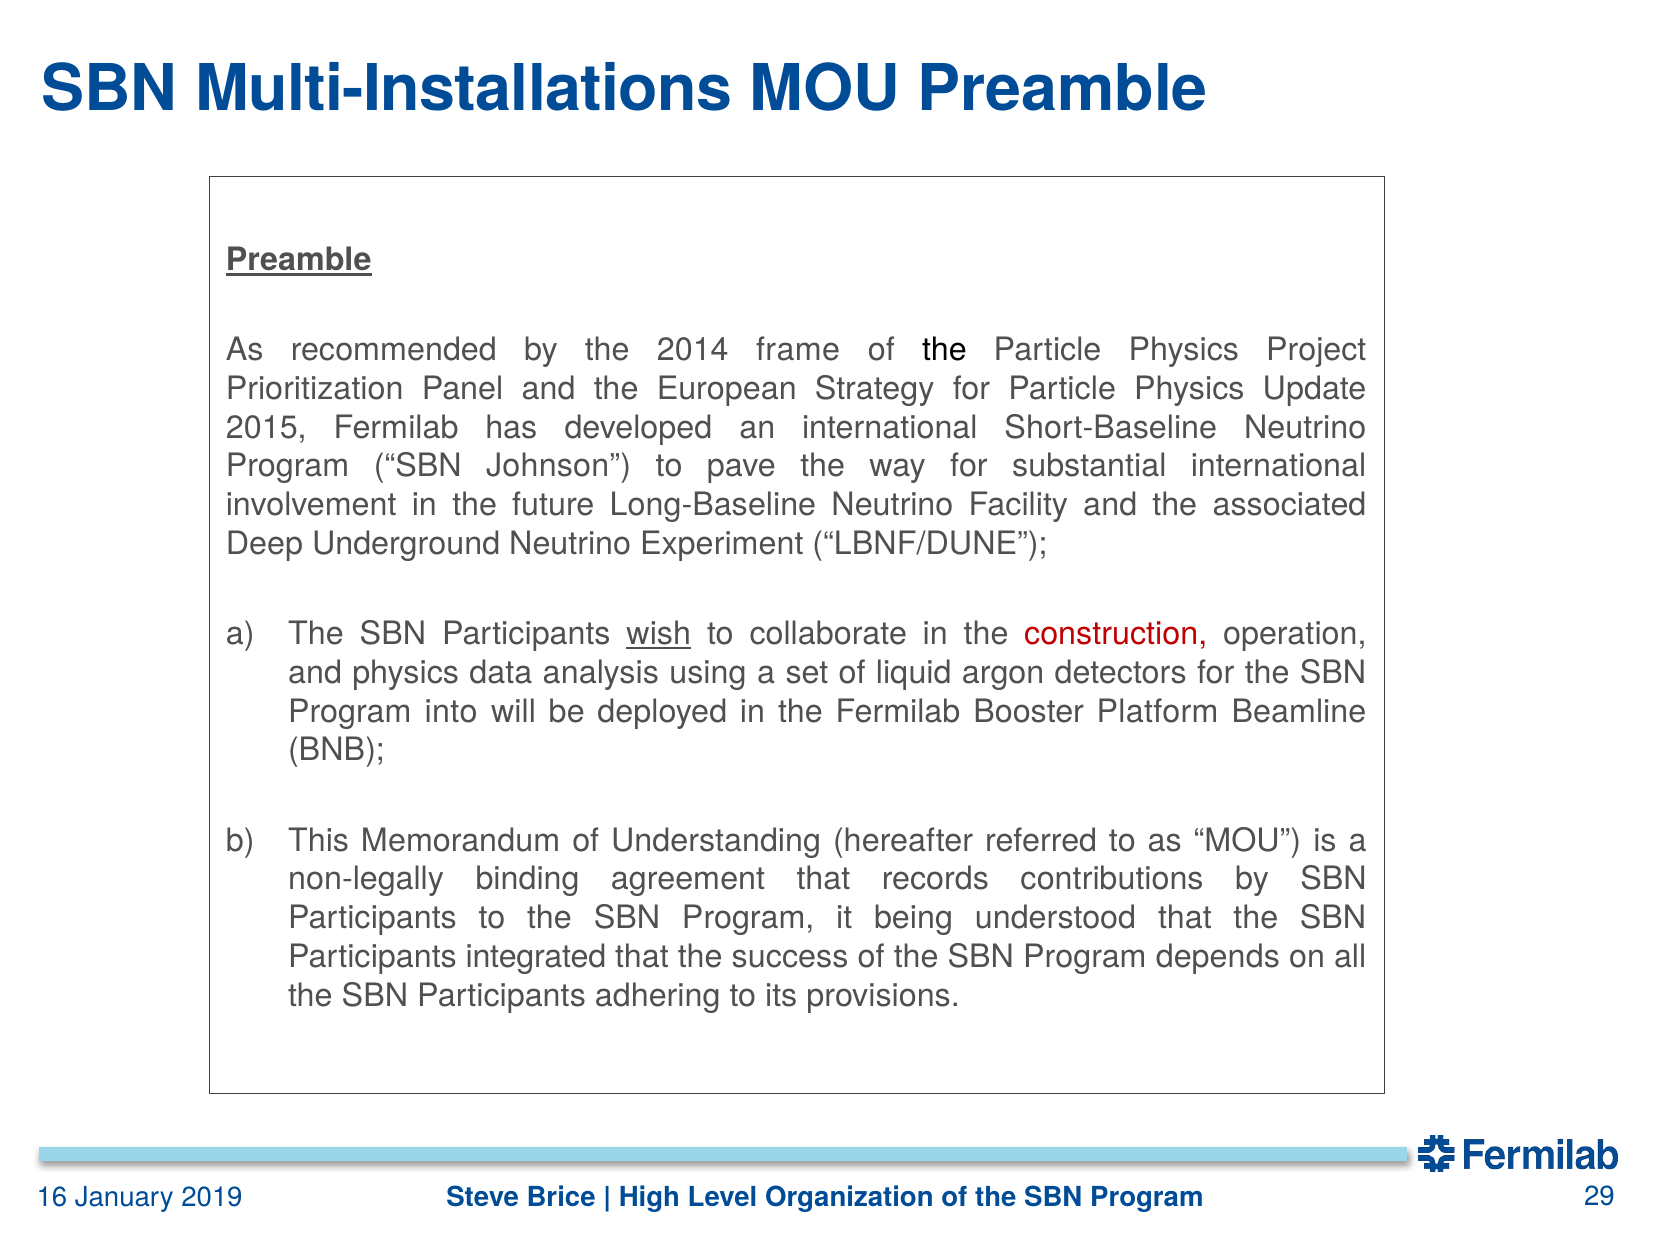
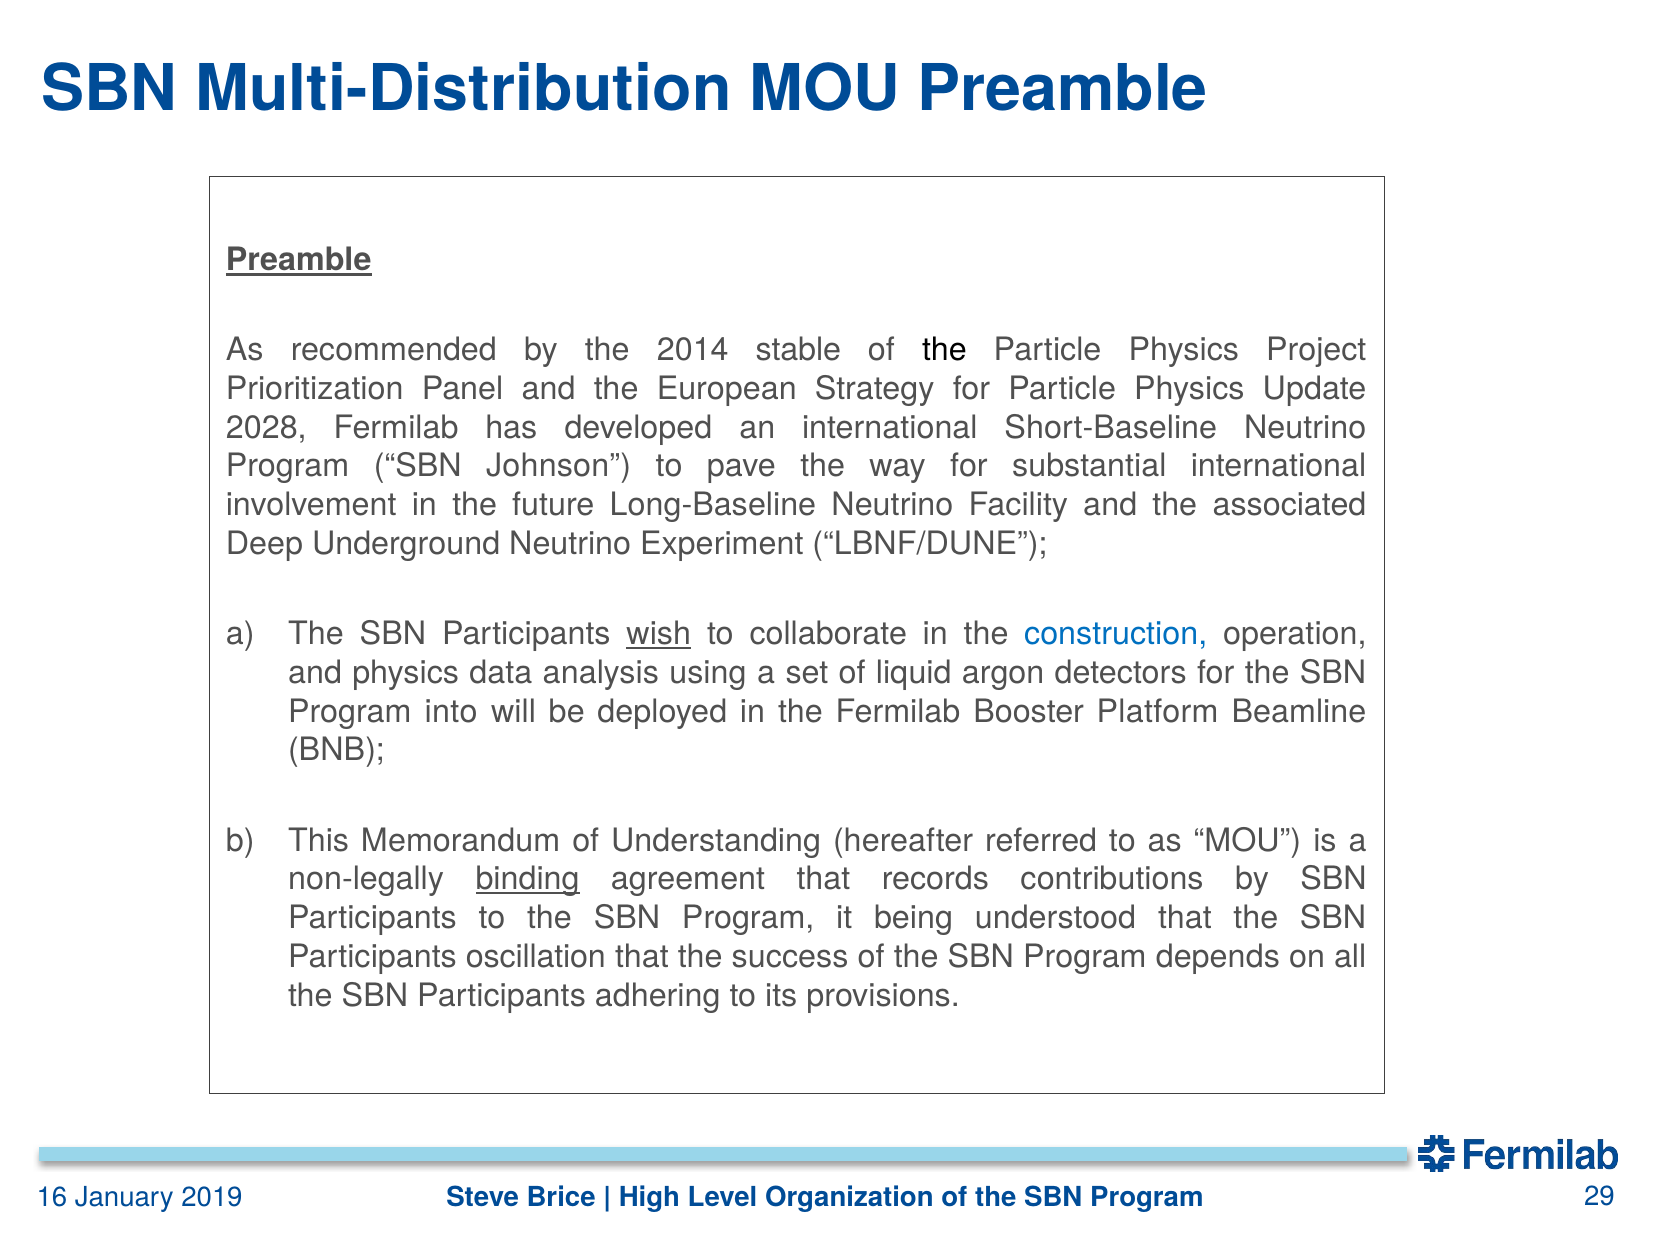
Multi-Installations: Multi-Installations -> Multi-Distribution
frame: frame -> stable
2015: 2015 -> 2028
construction colour: red -> blue
binding underline: none -> present
integrated: integrated -> oscillation
